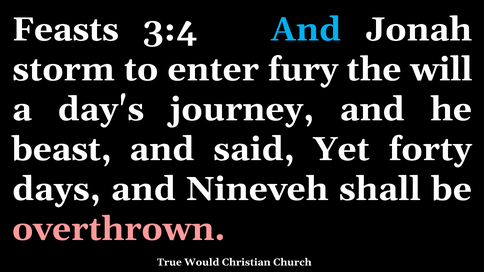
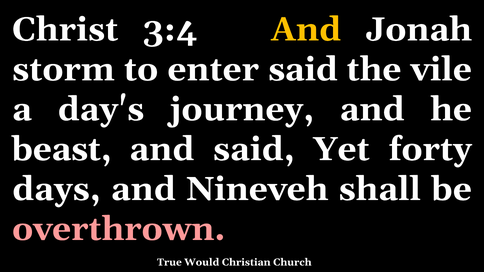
Feasts: Feasts -> Christ
And at (306, 30) colour: light blue -> yellow
enter fury: fury -> said
will: will -> vile
